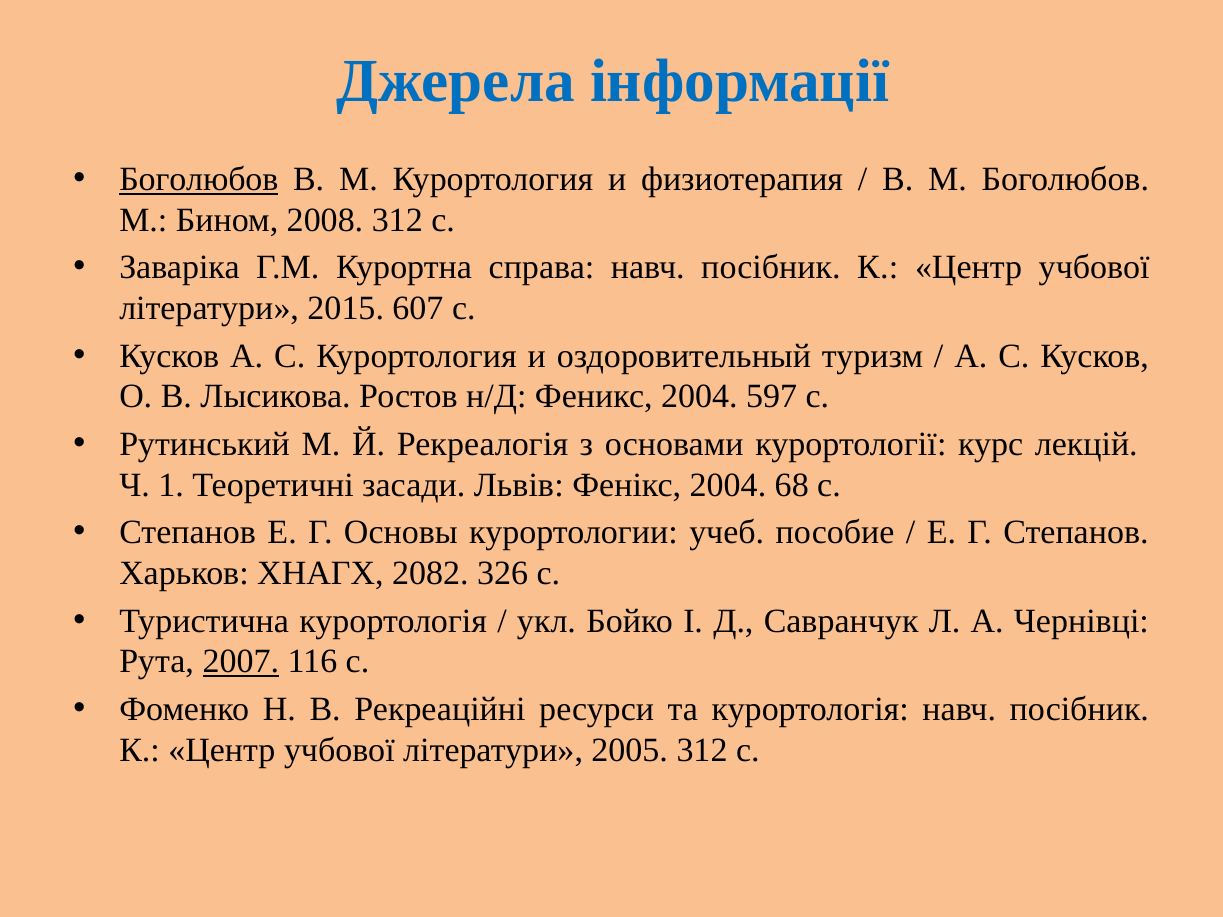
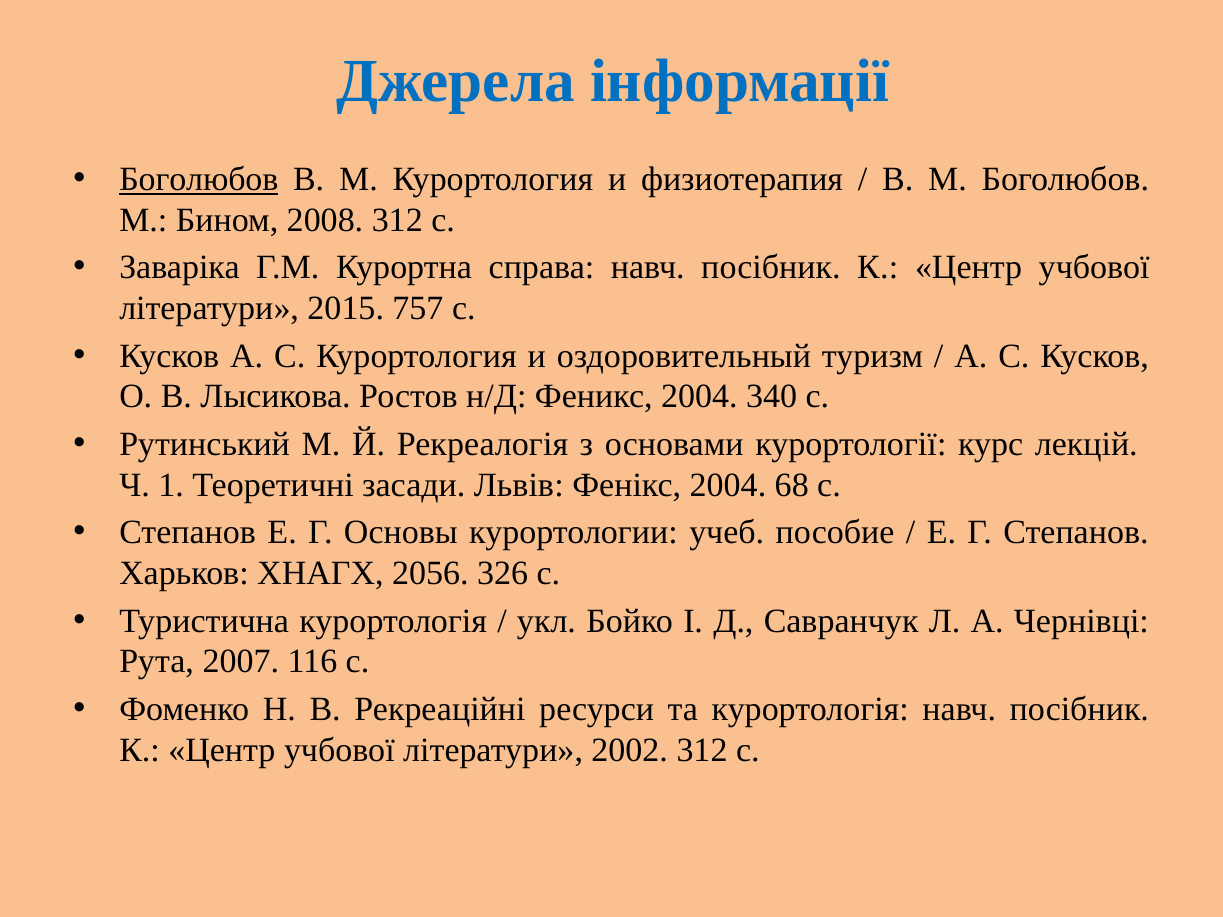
607: 607 -> 757
597: 597 -> 340
2082: 2082 -> 2056
2007 underline: present -> none
2005: 2005 -> 2002
